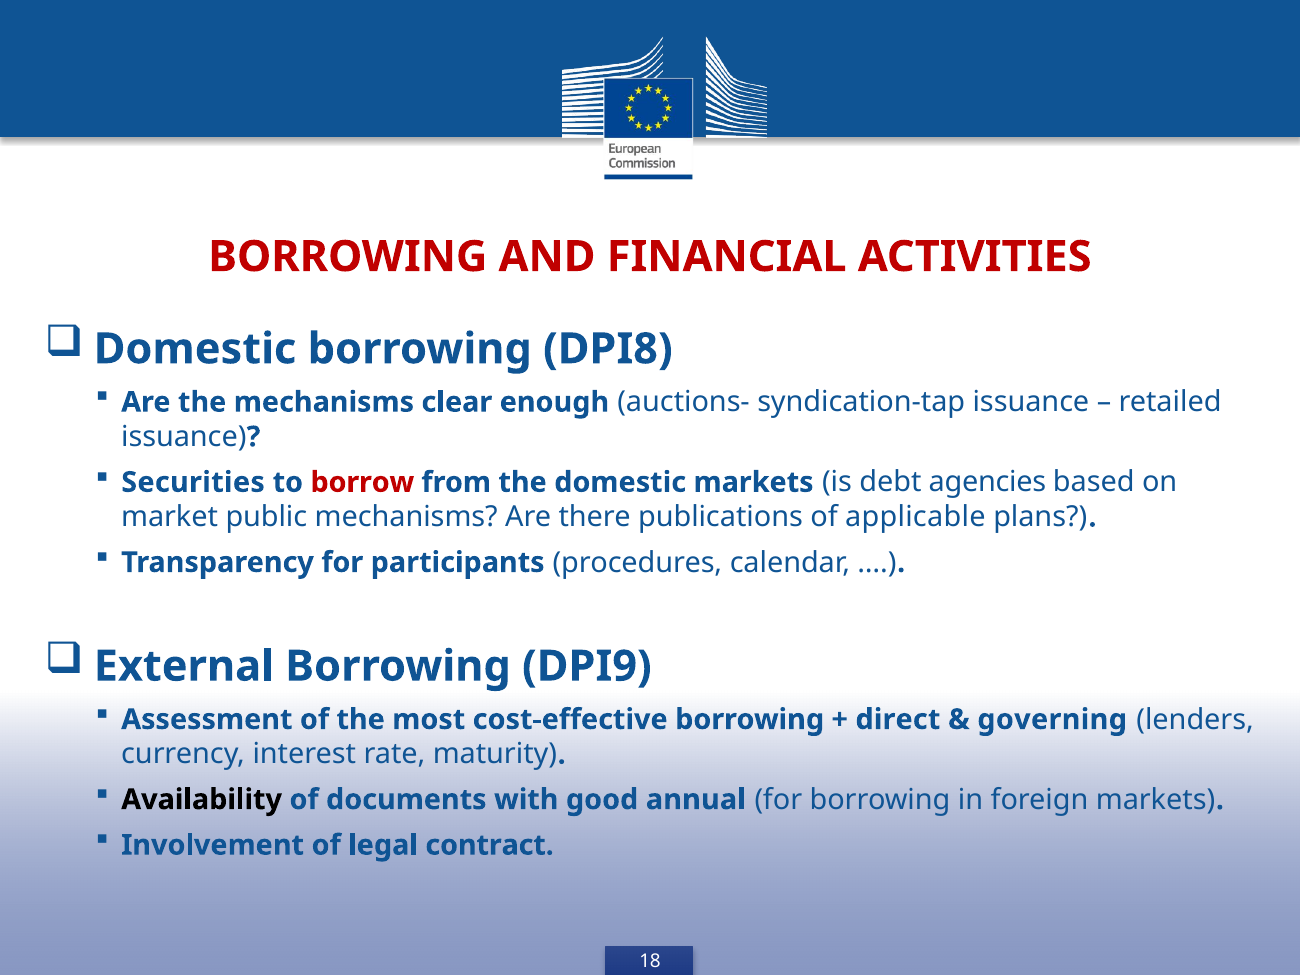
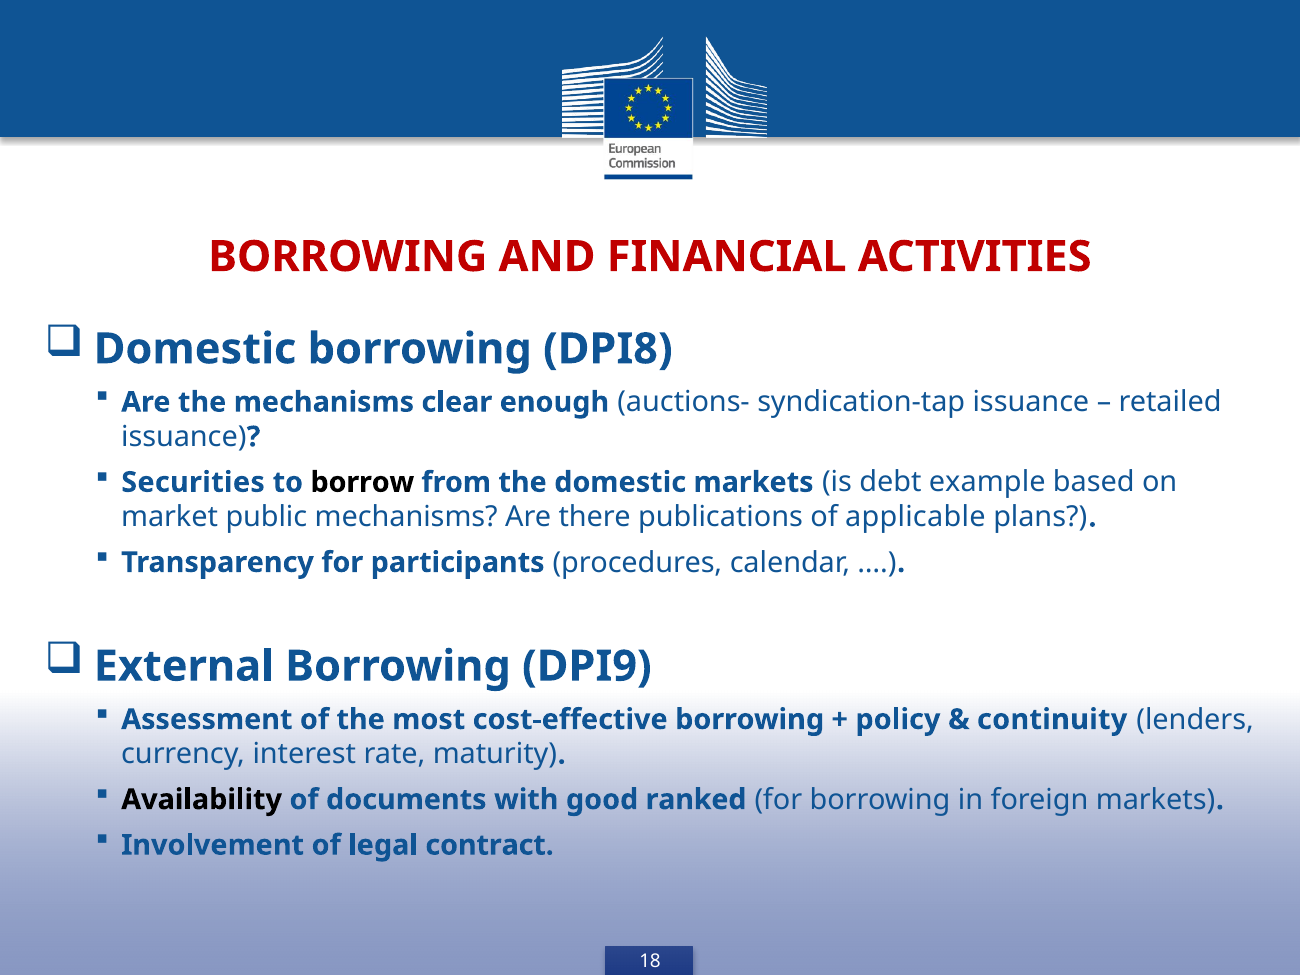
borrow colour: red -> black
agencies: agencies -> example
direct: direct -> policy
governing: governing -> continuity
annual: annual -> ranked
